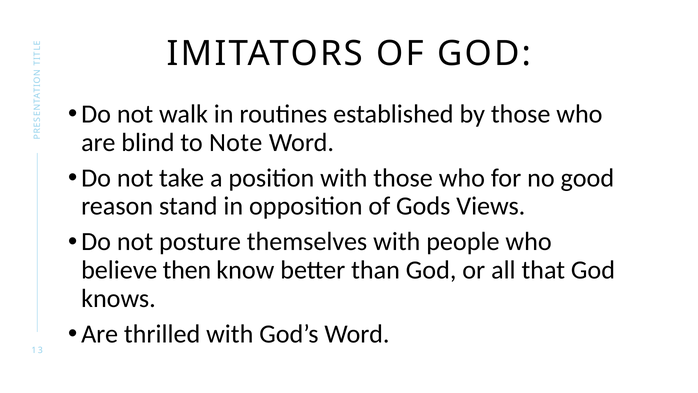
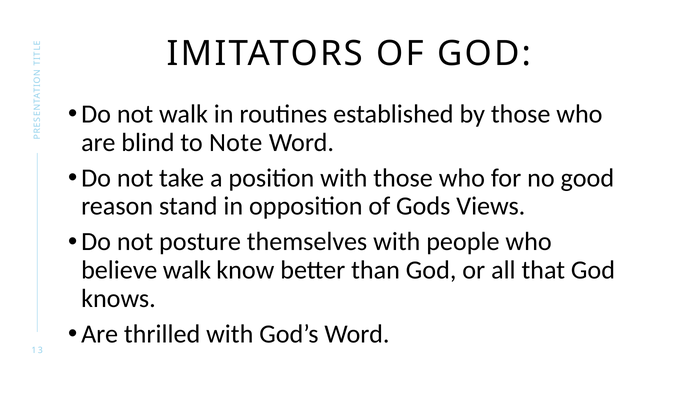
believe then: then -> walk
